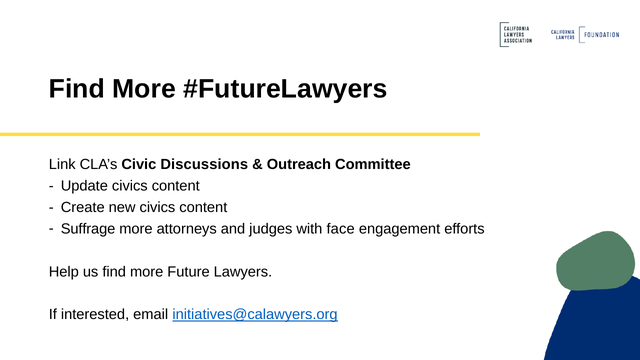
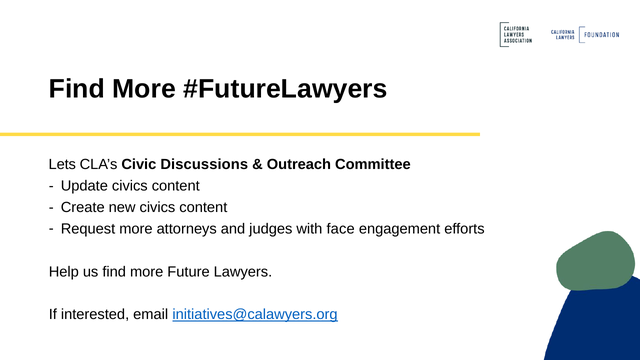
Link: Link -> Lets
Suffrage: Suffrage -> Request
